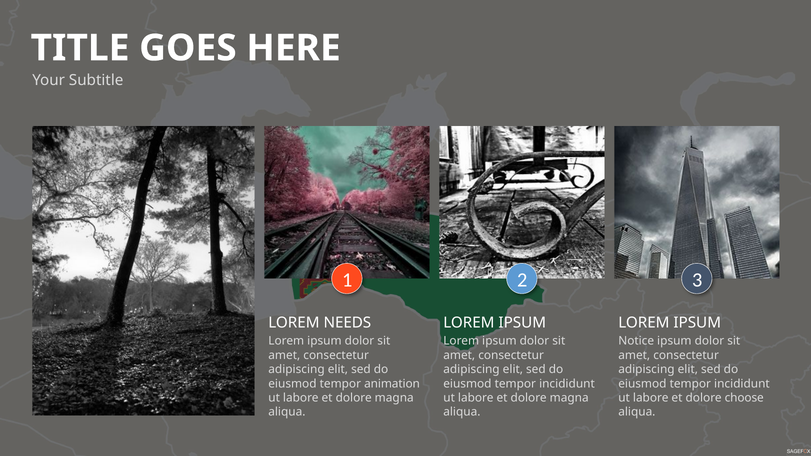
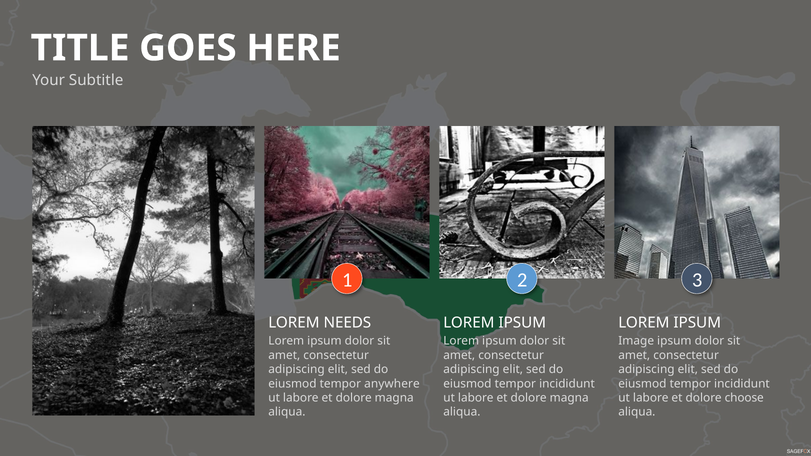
Notice: Notice -> Image
animation: animation -> anywhere
